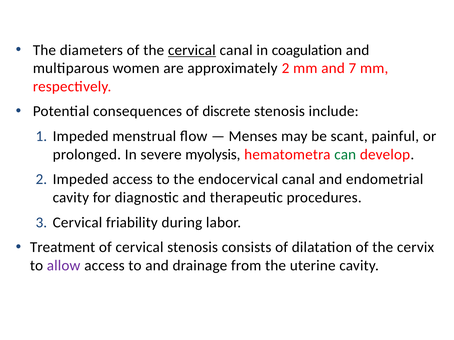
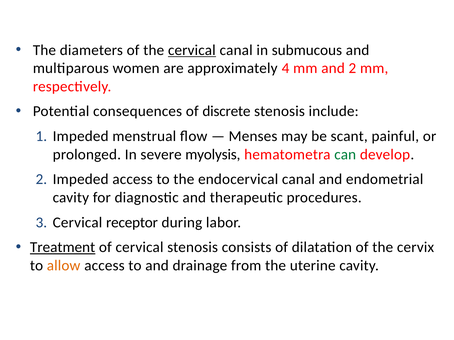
coagulation: coagulation -> submucous
approximately 2: 2 -> 4
and 7: 7 -> 2
friability: friability -> receptor
Treatment underline: none -> present
allow colour: purple -> orange
